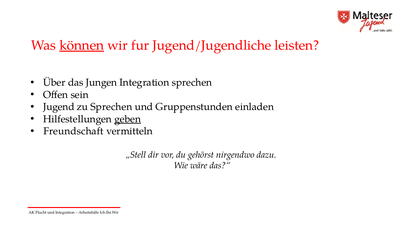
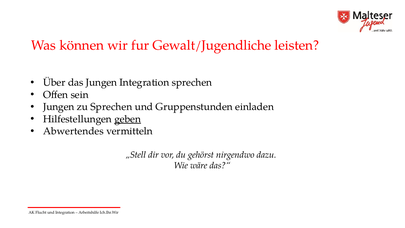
können underline: present -> none
Jugend/Jugendliche: Jugend/Jugendliche -> Gewalt/Jugendliche
Jugend at (59, 107): Jugend -> Jungen
Freundschaft: Freundschaft -> Abwertendes
